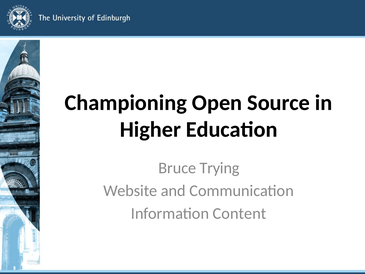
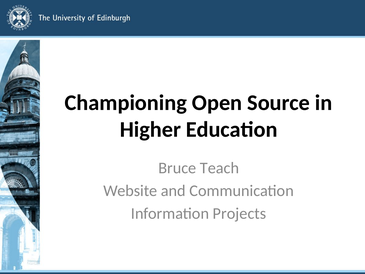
Trying: Trying -> Teach
Content: Content -> Projects
